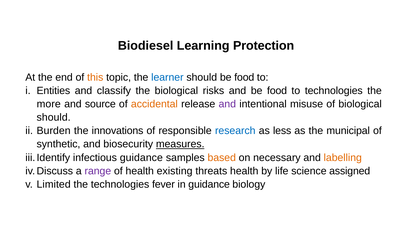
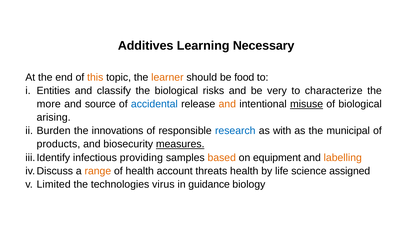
Biodiesel: Biodiesel -> Additives
Protection: Protection -> Necessary
learner colour: blue -> orange
and be food: food -> very
to technologies: technologies -> characterize
accidental colour: orange -> blue
and at (227, 104) colour: purple -> orange
misuse underline: none -> present
should at (54, 117): should -> arising
less: less -> with
synthetic: synthetic -> products
infectious guidance: guidance -> providing
necessary: necessary -> equipment
range colour: purple -> orange
existing: existing -> account
fever: fever -> virus
